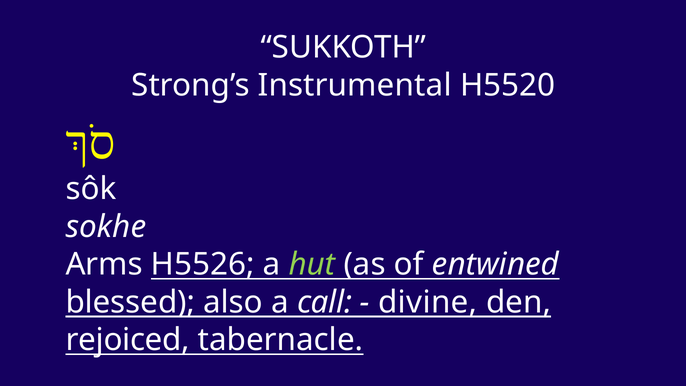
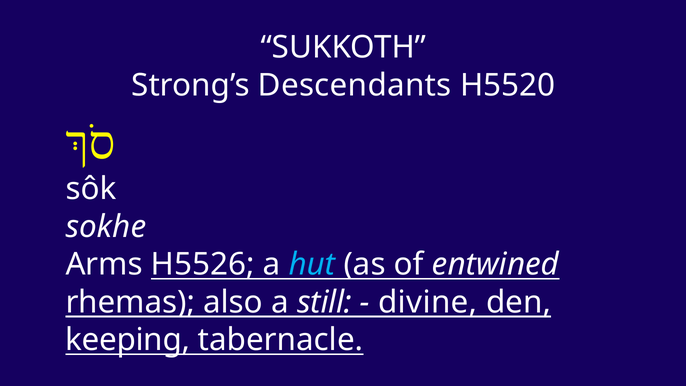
Instrumental: Instrumental -> Descendants
hut colour: light green -> light blue
blessed: blessed -> rhemas
call: call -> still
rejoiced: rejoiced -> keeping
